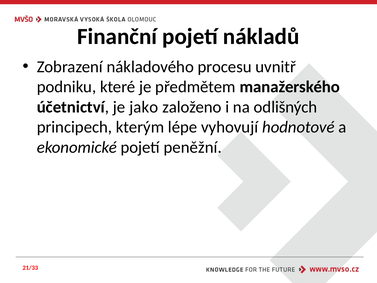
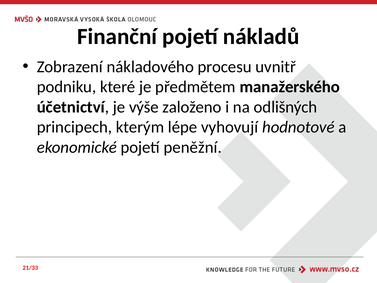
jako: jako -> výše
